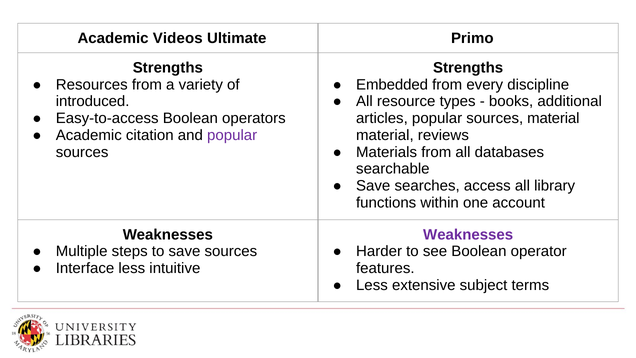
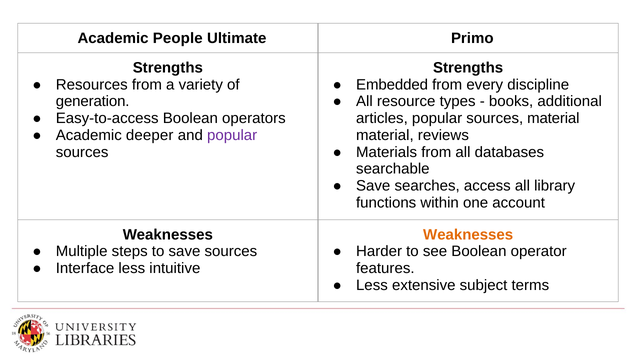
Videos: Videos -> People
introduced: introduced -> generation
citation: citation -> deeper
Weaknesses at (468, 235) colour: purple -> orange
